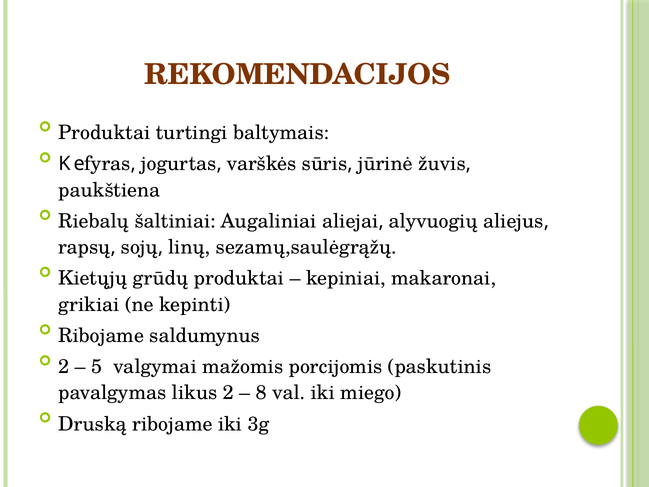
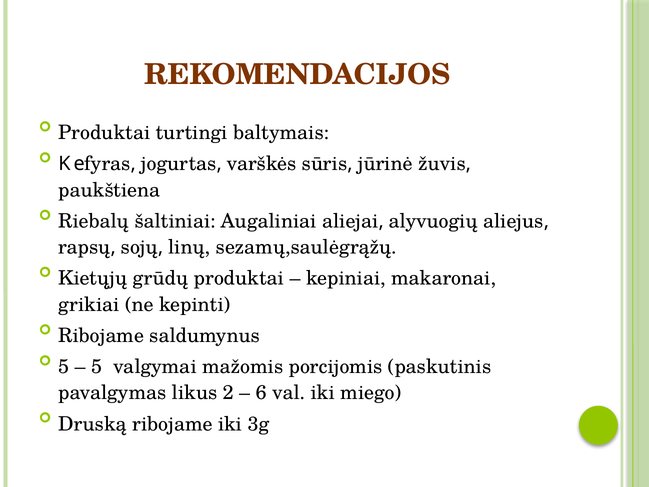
2 at (64, 367): 2 -> 5
8: 8 -> 6
